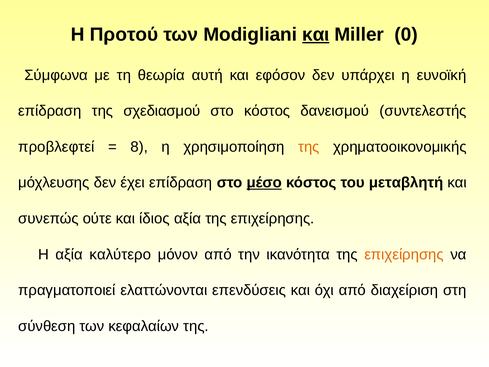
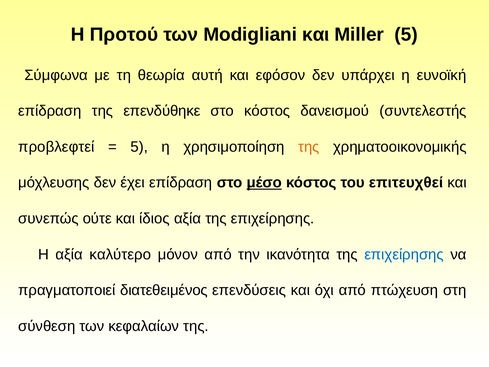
και at (316, 34) underline: present -> none
Miller 0: 0 -> 5
σχεδιασμού: σχεδιασμού -> επενδύθηκε
8 at (139, 147): 8 -> 5
μεταβλητή: μεταβλητή -> επιτευχθεί
επιχείρησης at (404, 254) colour: orange -> blue
ελαττώνονται: ελαττώνονται -> διατεθειμένος
διαχείριση: διαχείριση -> πτώχευση
